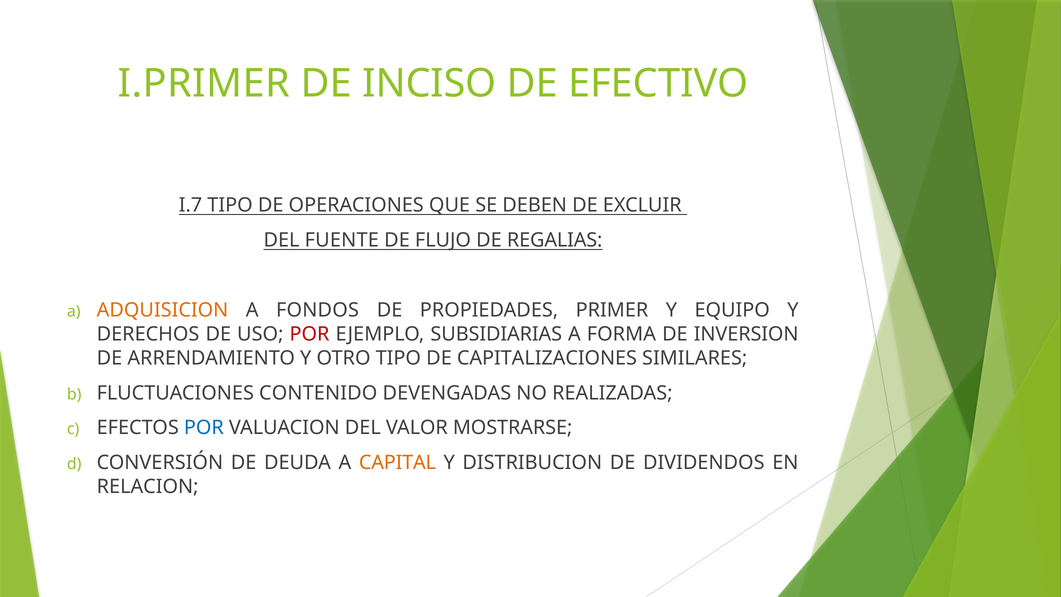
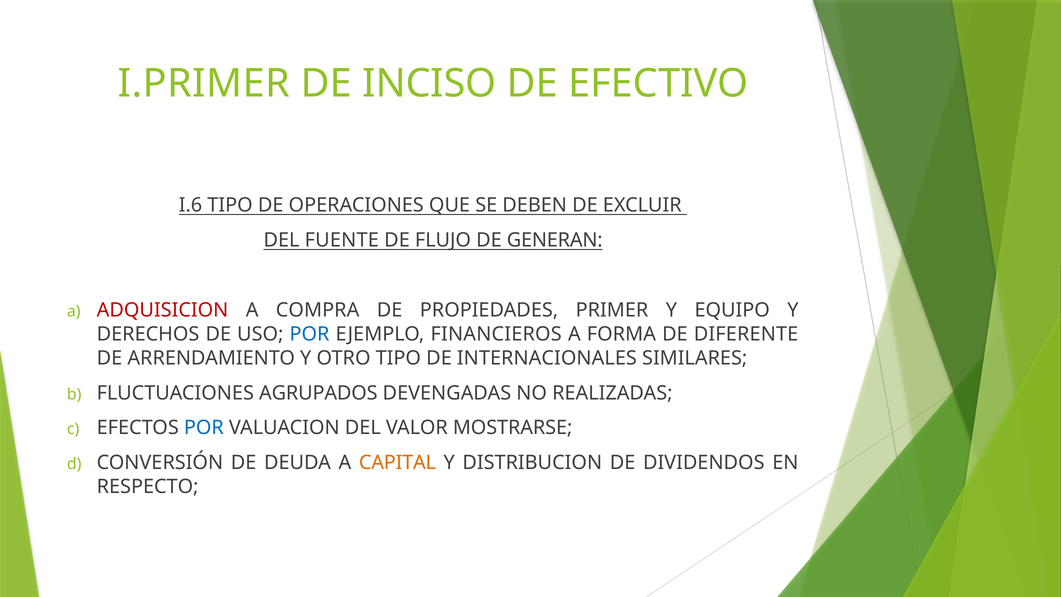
I.7: I.7 -> I.6
REGALIAS: REGALIAS -> GENERAN
ADQUISICION colour: orange -> red
FONDOS: FONDOS -> COMPRA
POR at (310, 334) colour: red -> blue
SUBSIDIARIAS: SUBSIDIARIAS -> FINANCIEROS
INVERSION: INVERSION -> DIFERENTE
CAPITALIZACIONES: CAPITALIZACIONES -> INTERNACIONALES
CONTENIDO: CONTENIDO -> AGRUPADOS
RELACION: RELACION -> RESPECTO
